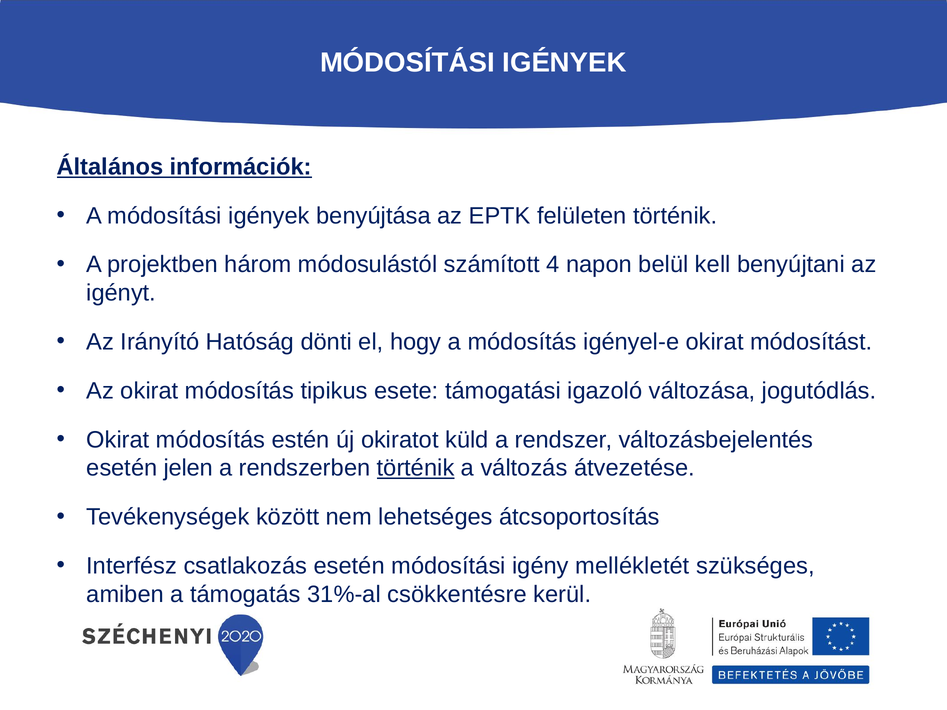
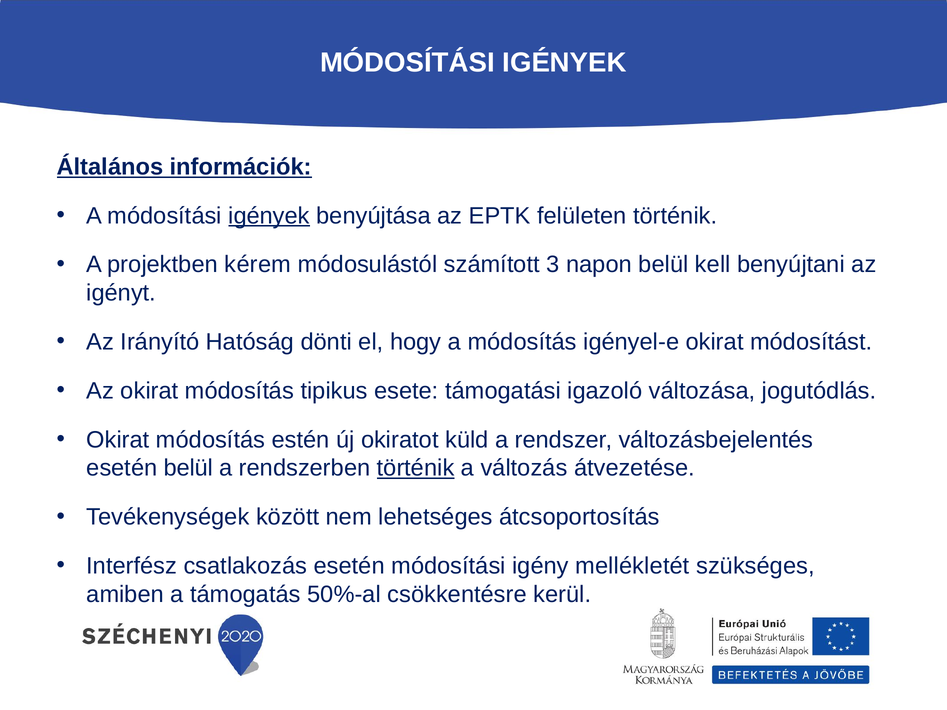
igények at (269, 216) underline: none -> present
három: három -> kérem
4: 4 -> 3
esetén jelen: jelen -> belül
31%-al: 31%-al -> 50%-al
